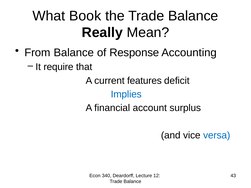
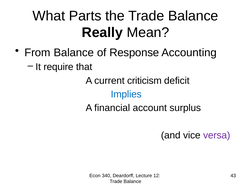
Book: Book -> Parts
features: features -> criticism
versa colour: blue -> purple
